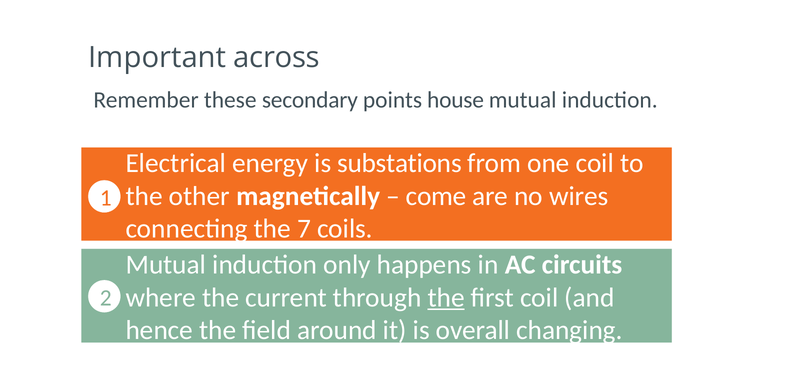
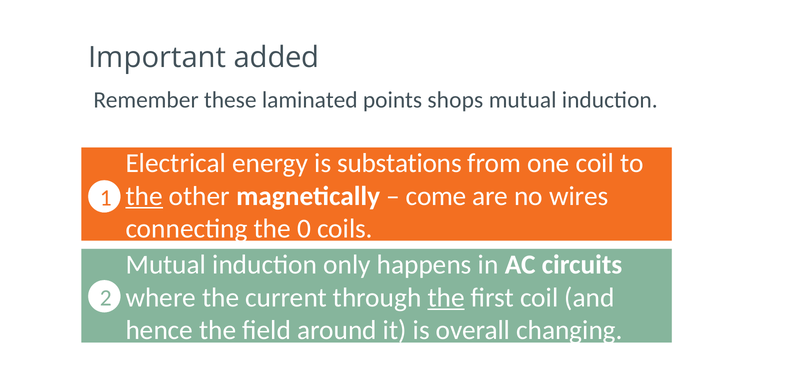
across: across -> added
secondary: secondary -> laminated
house: house -> shops
the at (144, 196) underline: none -> present
7: 7 -> 0
